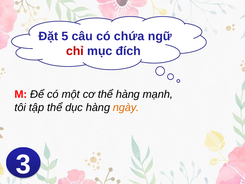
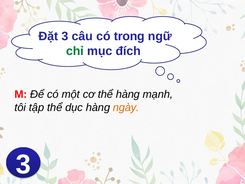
Đặt 5: 5 -> 3
chứa: chứa -> trong
chỉ colour: red -> green
